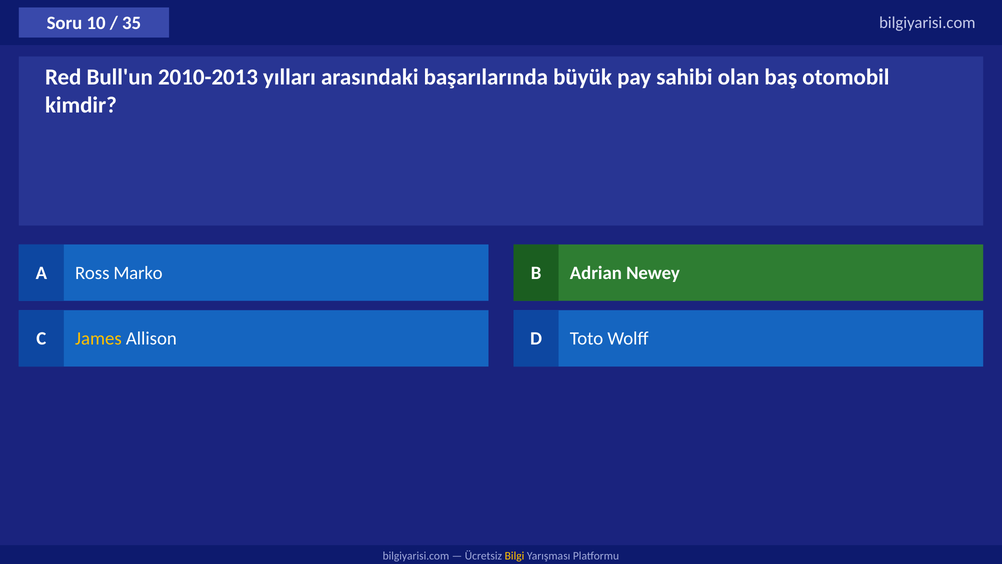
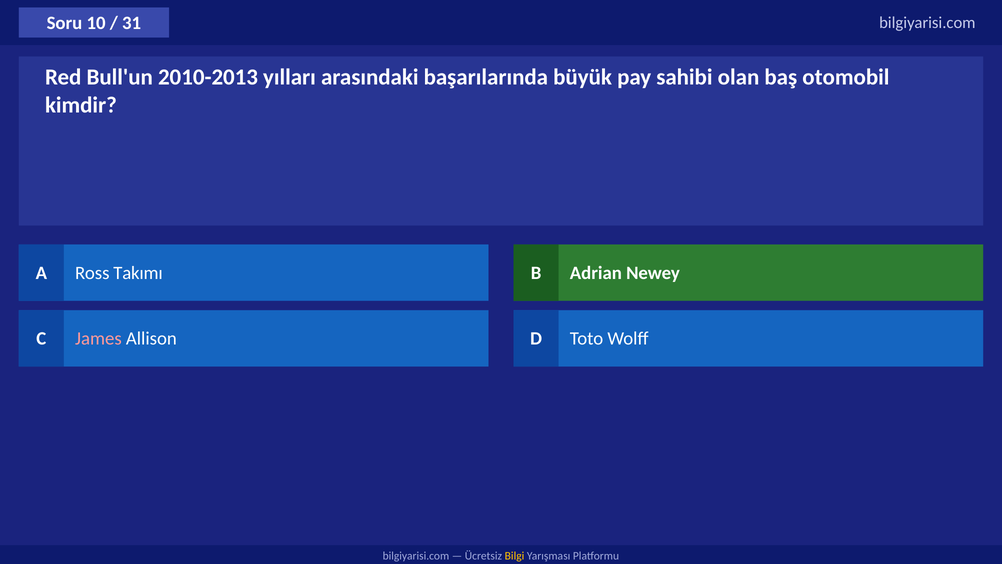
35: 35 -> 31
Marko: Marko -> Takımı
James colour: yellow -> pink
